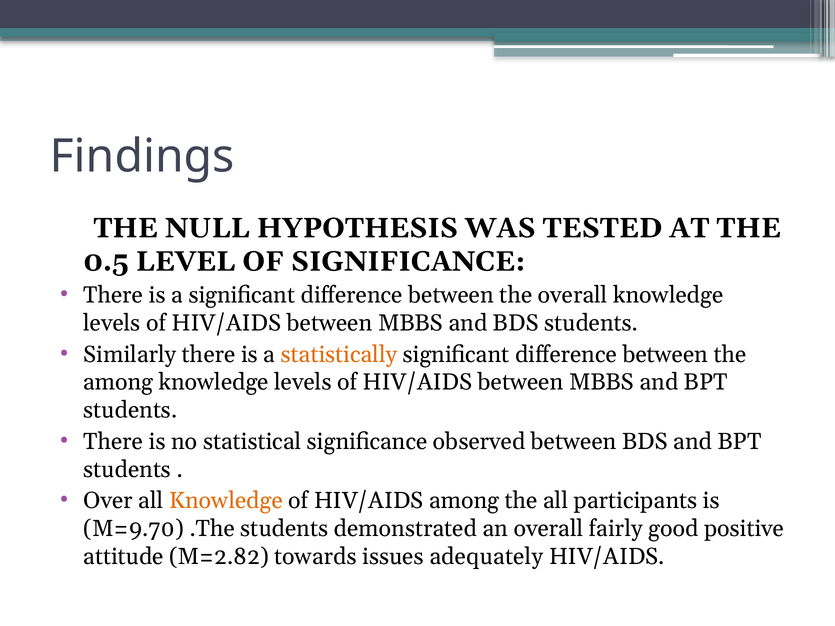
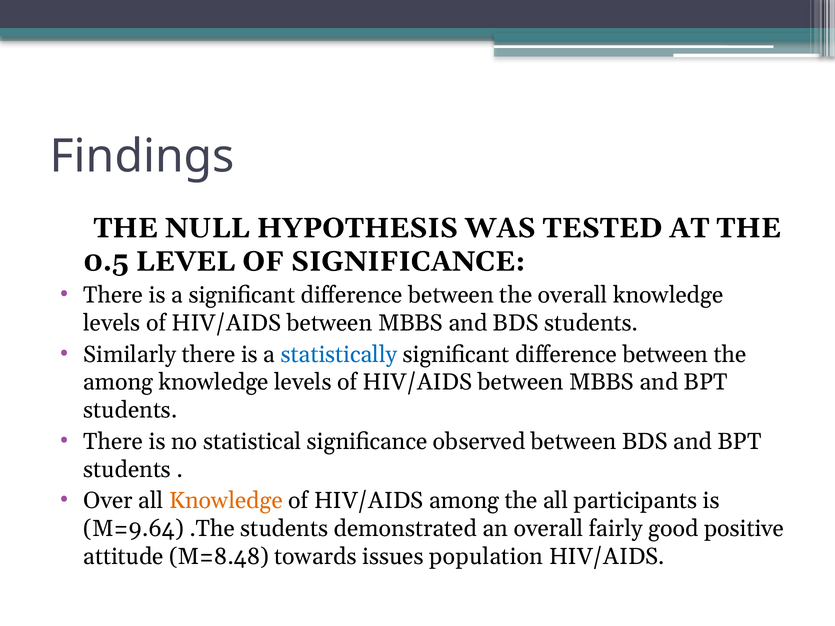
statistically colour: orange -> blue
M=9.70: M=9.70 -> M=9.64
M=2.82: M=2.82 -> M=8.48
adequately: adequately -> population
